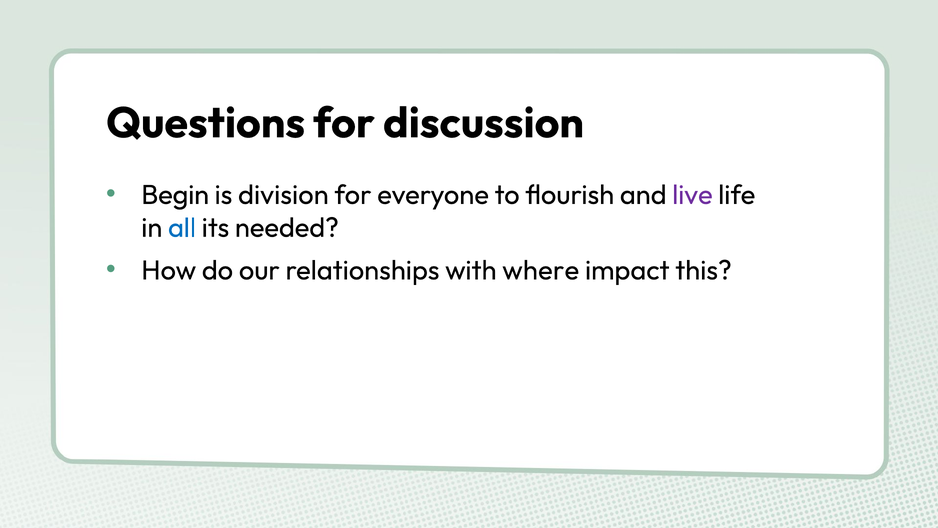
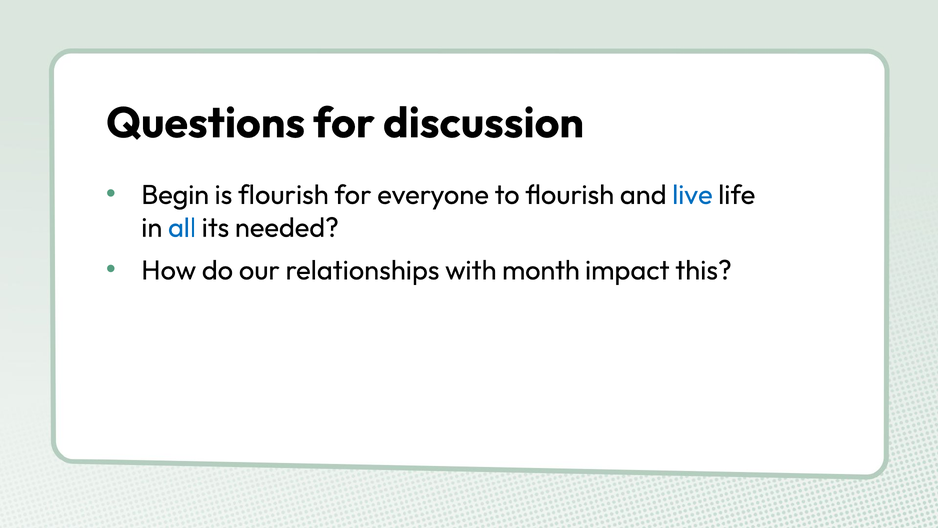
is division: division -> flourish
live colour: purple -> blue
where: where -> month
